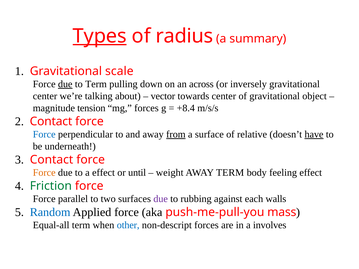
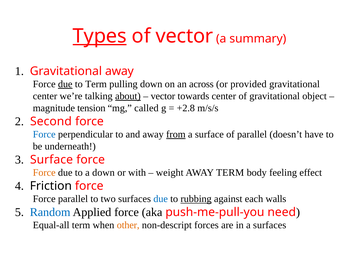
of radius: radius -> vector
Gravitational scale: scale -> away
inversely: inversely -> provided
about underline: none -> present
mg forces: forces -> called
+8.4: +8.4 -> +2.8
2 Contact: Contact -> Second
of relative: relative -> parallel
have underline: present -> none
3 Contact: Contact -> Surface
a effect: effect -> down
until: until -> with
Friction colour: green -> black
due at (161, 199) colour: purple -> blue
rubbing underline: none -> present
mass: mass -> need
other colour: blue -> orange
a involves: involves -> surfaces
